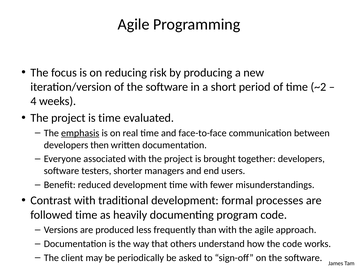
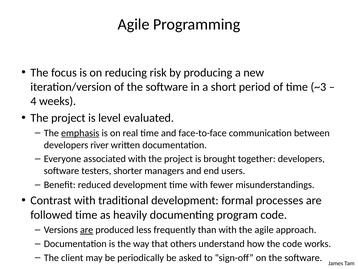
~2: ~2 -> ~3
is time: time -> level
then: then -> river
are at (87, 229) underline: none -> present
